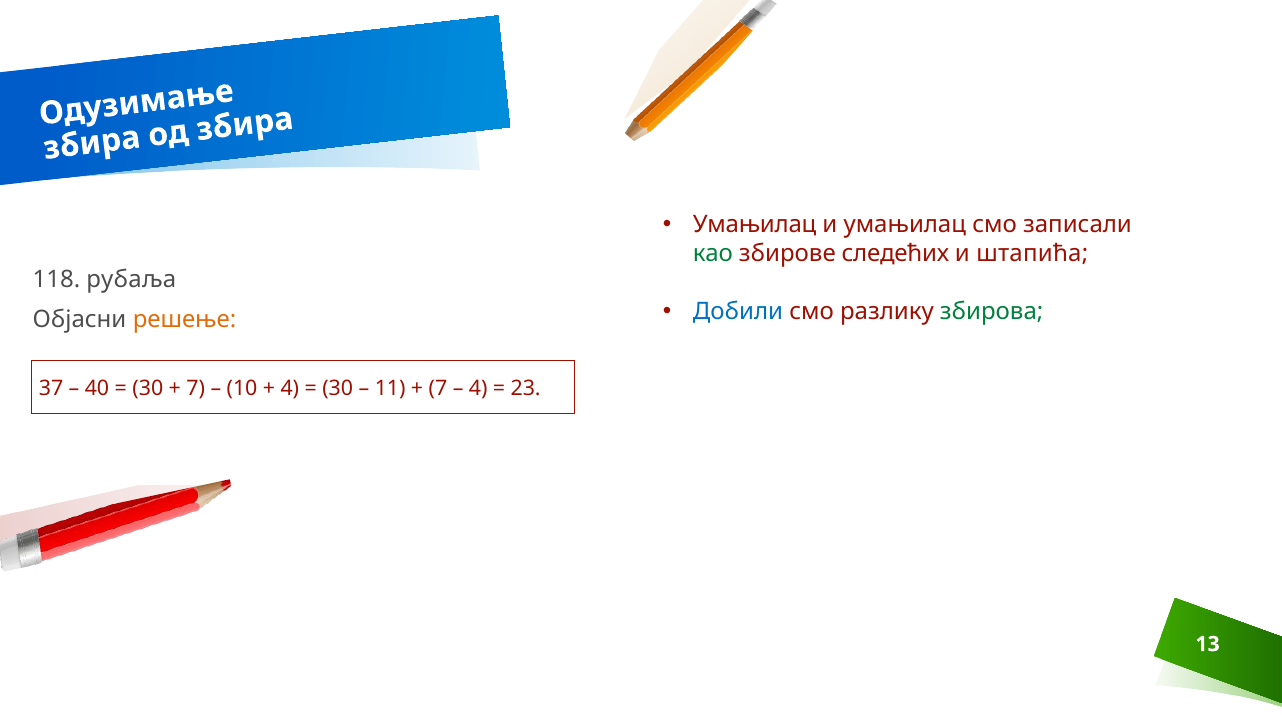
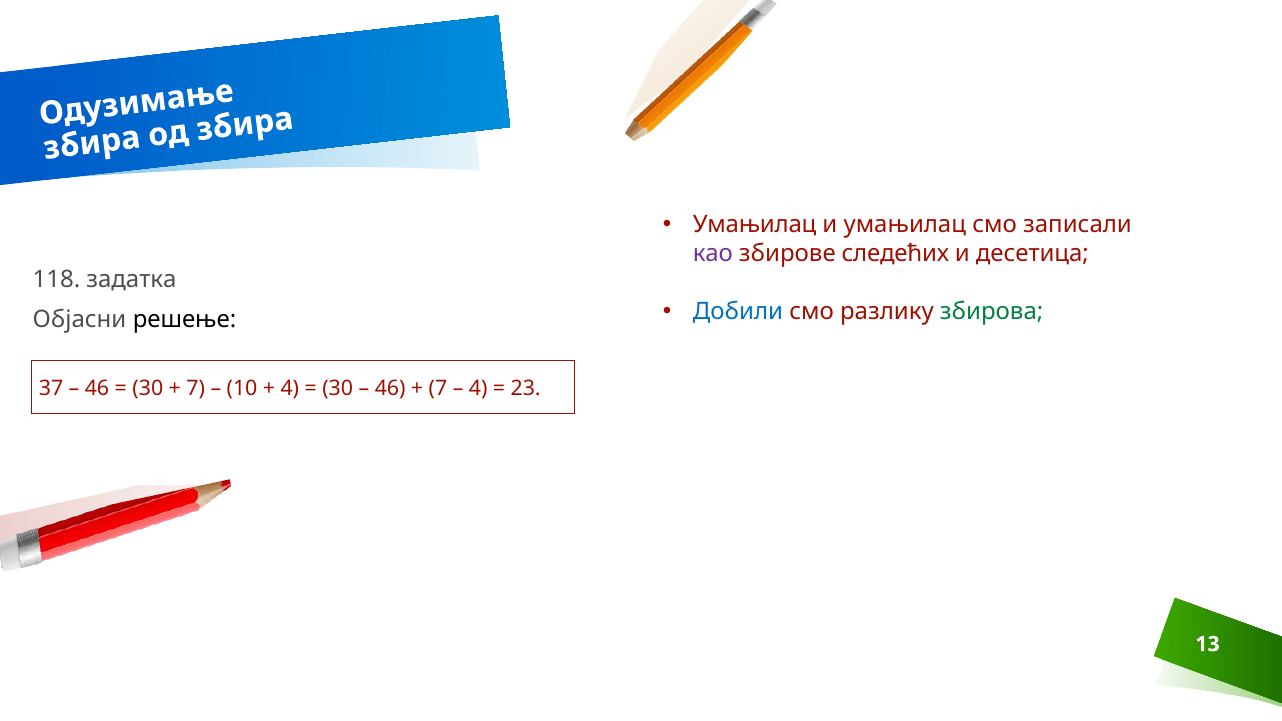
као colour: green -> purple
штапића: штапића -> десетица
рубаља: рубаља -> задатка
решење colour: orange -> black
40 at (97, 388): 40 -> 46
11 at (390, 388): 11 -> 46
